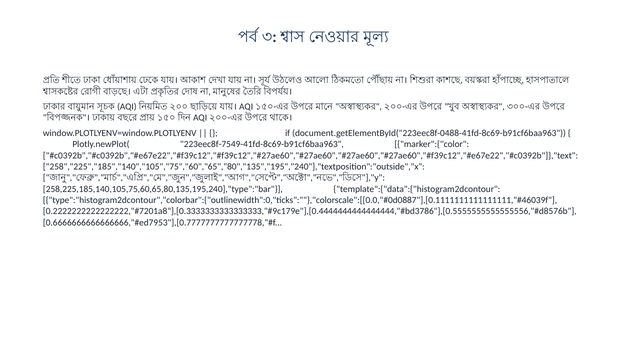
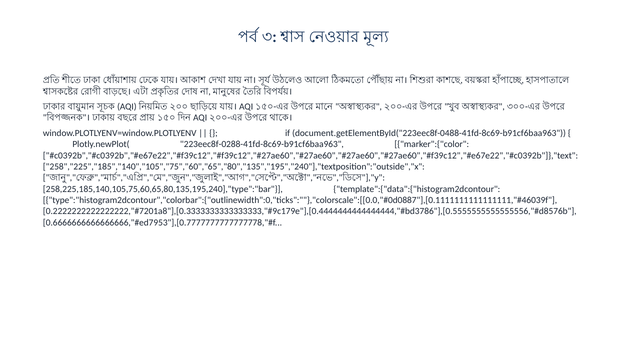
223eec8f-7549-41fd-8c69-b91cf6baa963: 223eec8f-7549-41fd-8c69-b91cf6baa963 -> 223eec8f-0288-41fd-8c69-b91cf6baa963
